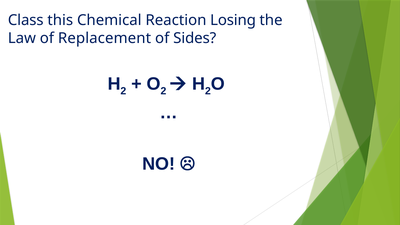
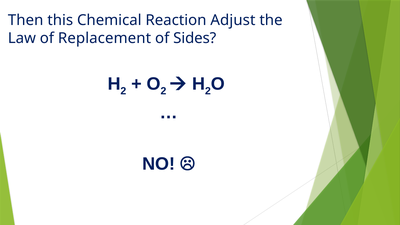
Class: Class -> Then
Losing: Losing -> Adjust
